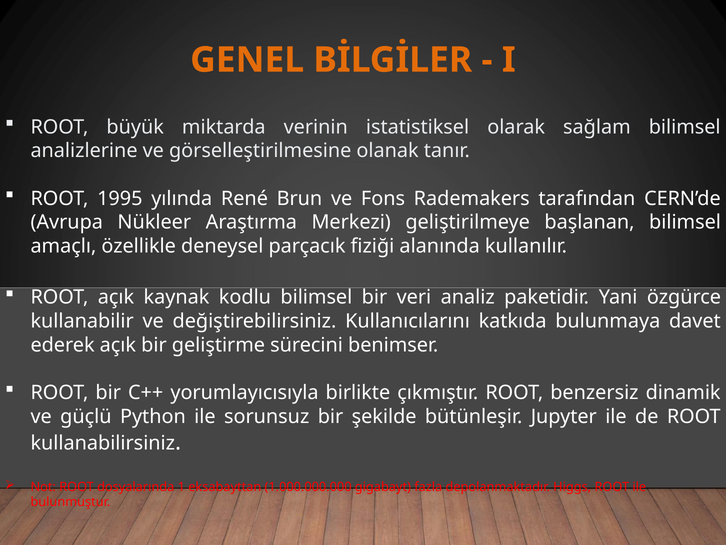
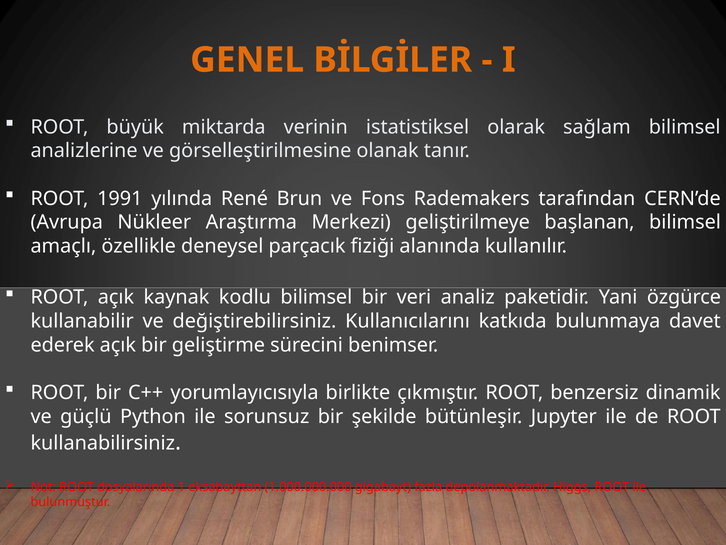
1995: 1995 -> 1991
